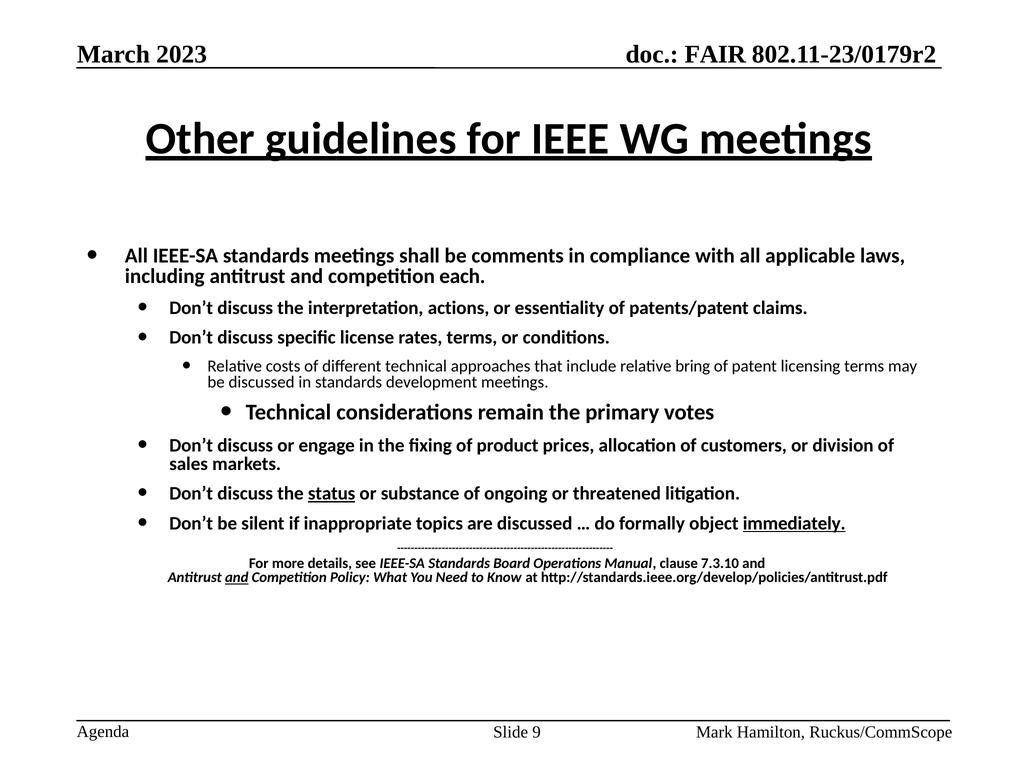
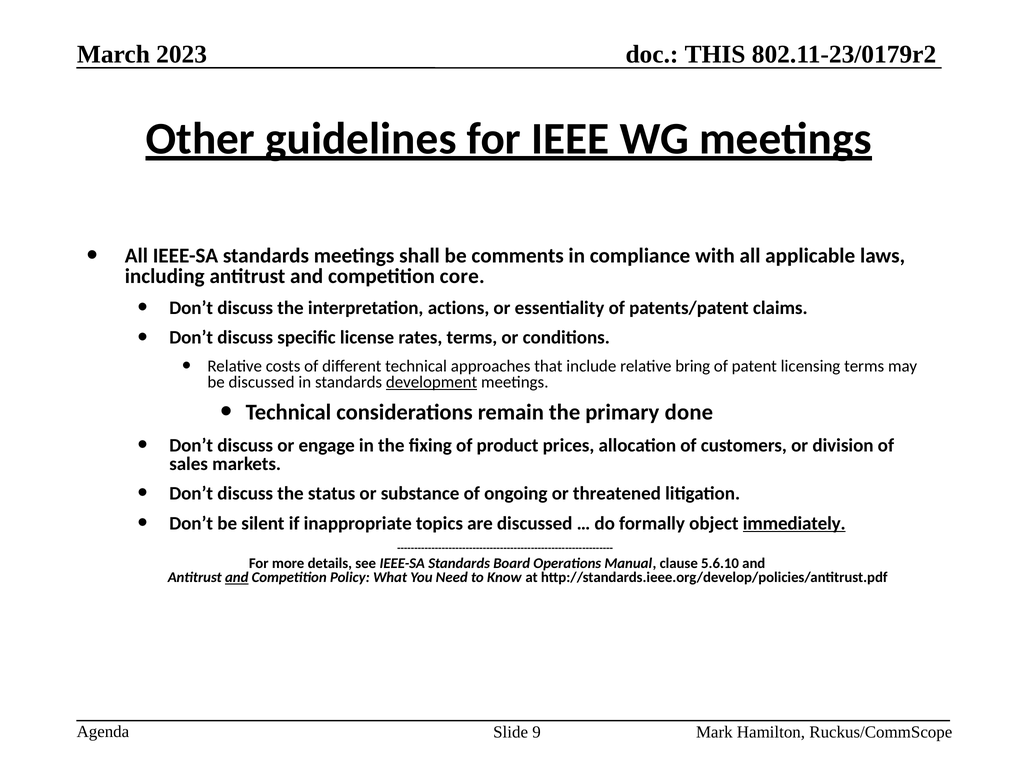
FAIR: FAIR -> THIS
each: each -> core
development underline: none -> present
votes: votes -> done
status underline: present -> none
7.3.10: 7.3.10 -> 5.6.10
